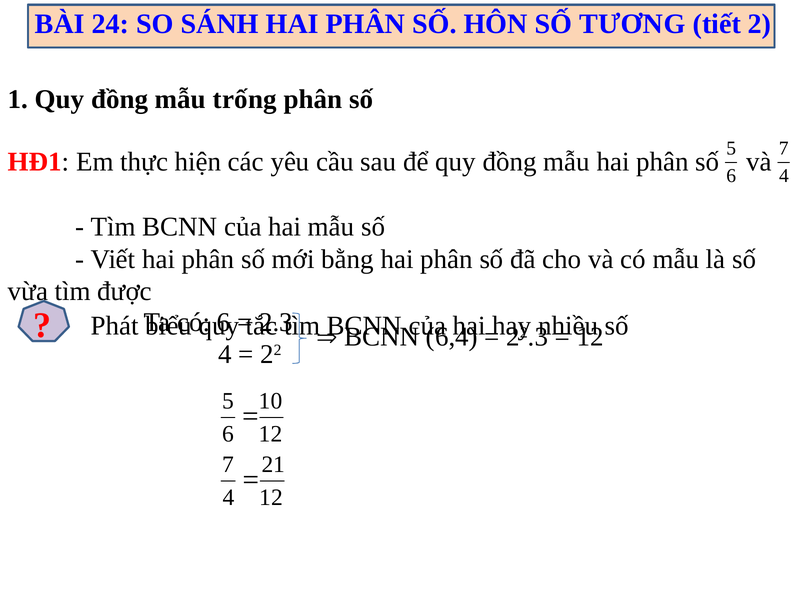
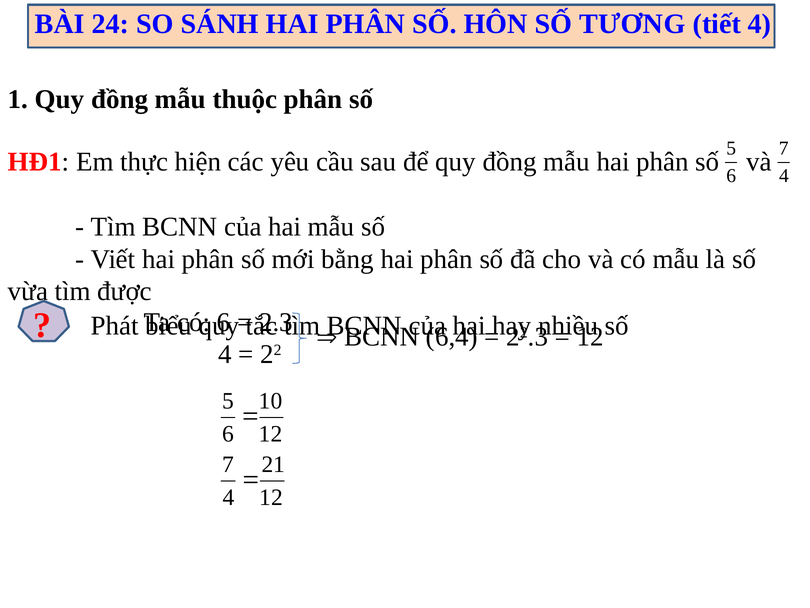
tiết 2: 2 -> 4
trống: trống -> thuộc
